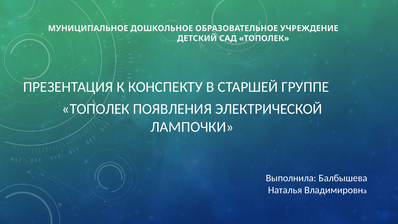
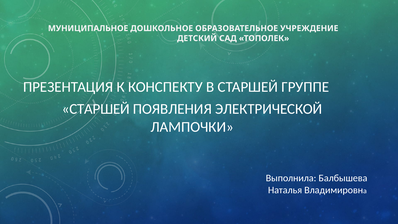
ТОПОЛЕК at (96, 109): ТОПОЛЕК -> СТАРШЕЙ
